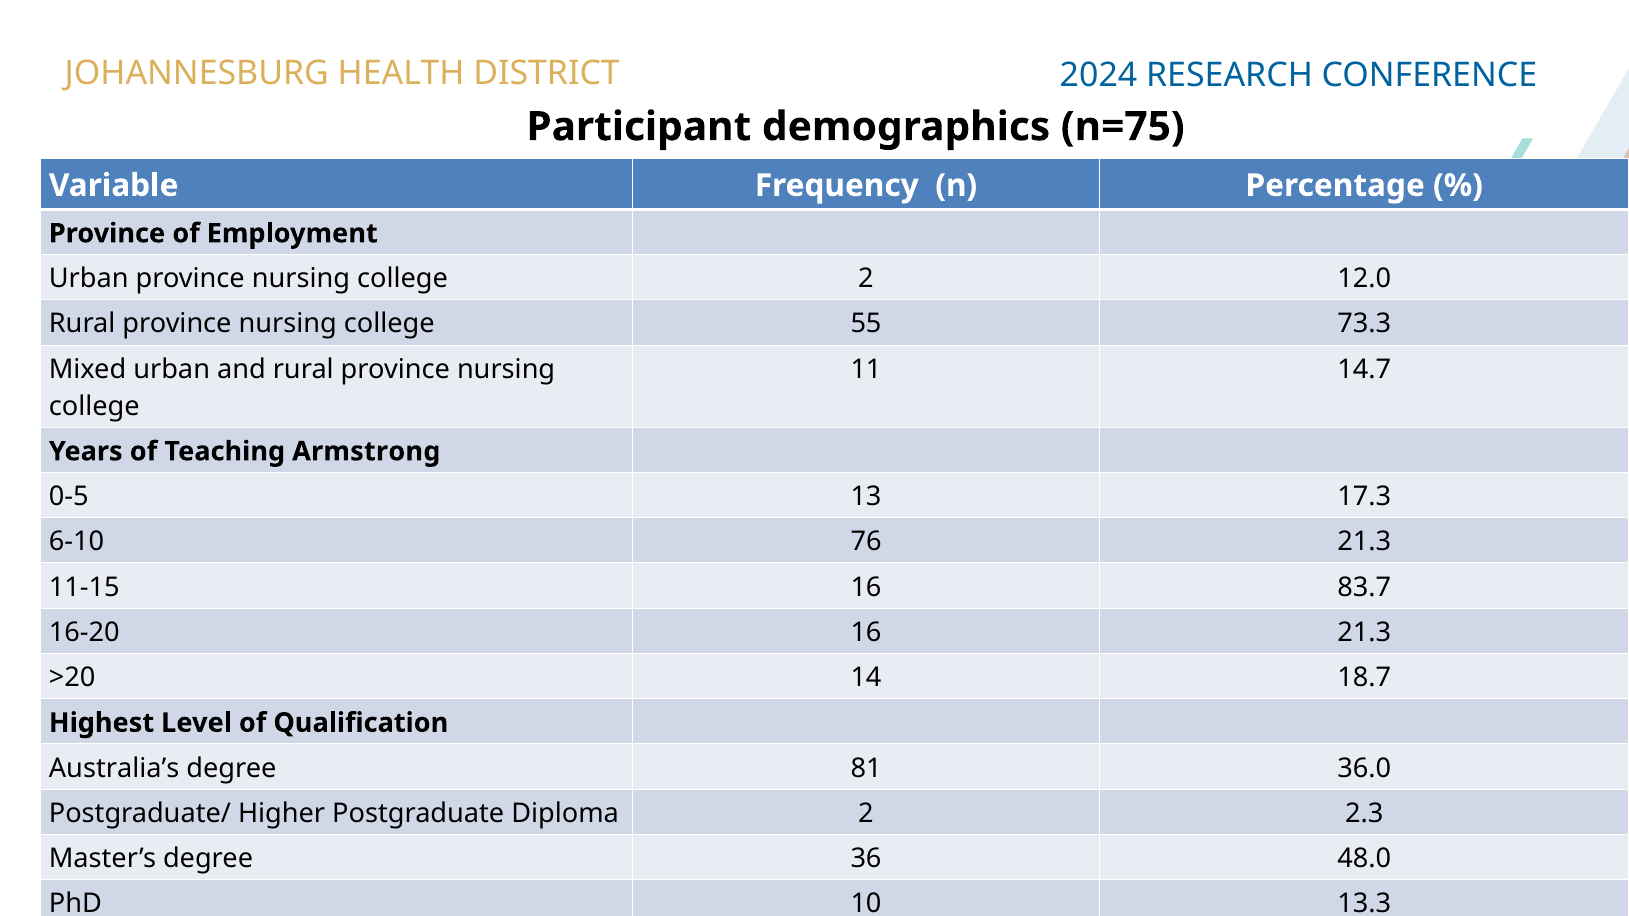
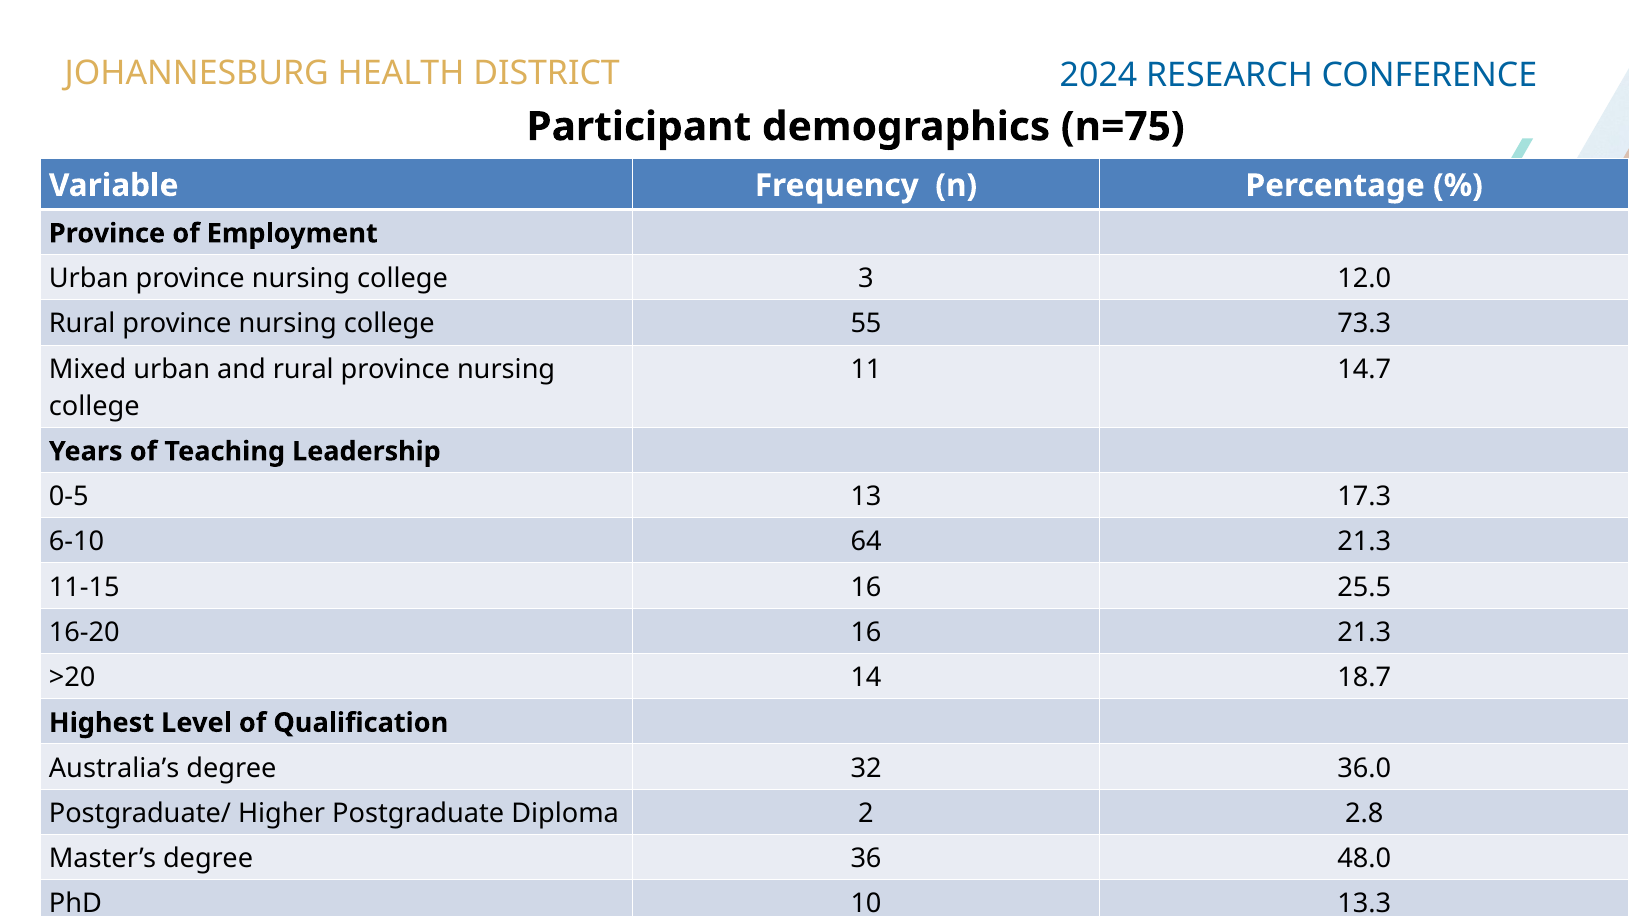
college 2: 2 -> 3
Armstrong: Armstrong -> Leadership
76: 76 -> 64
83.7: 83.7 -> 25.5
81: 81 -> 32
2.3: 2.3 -> 2.8
